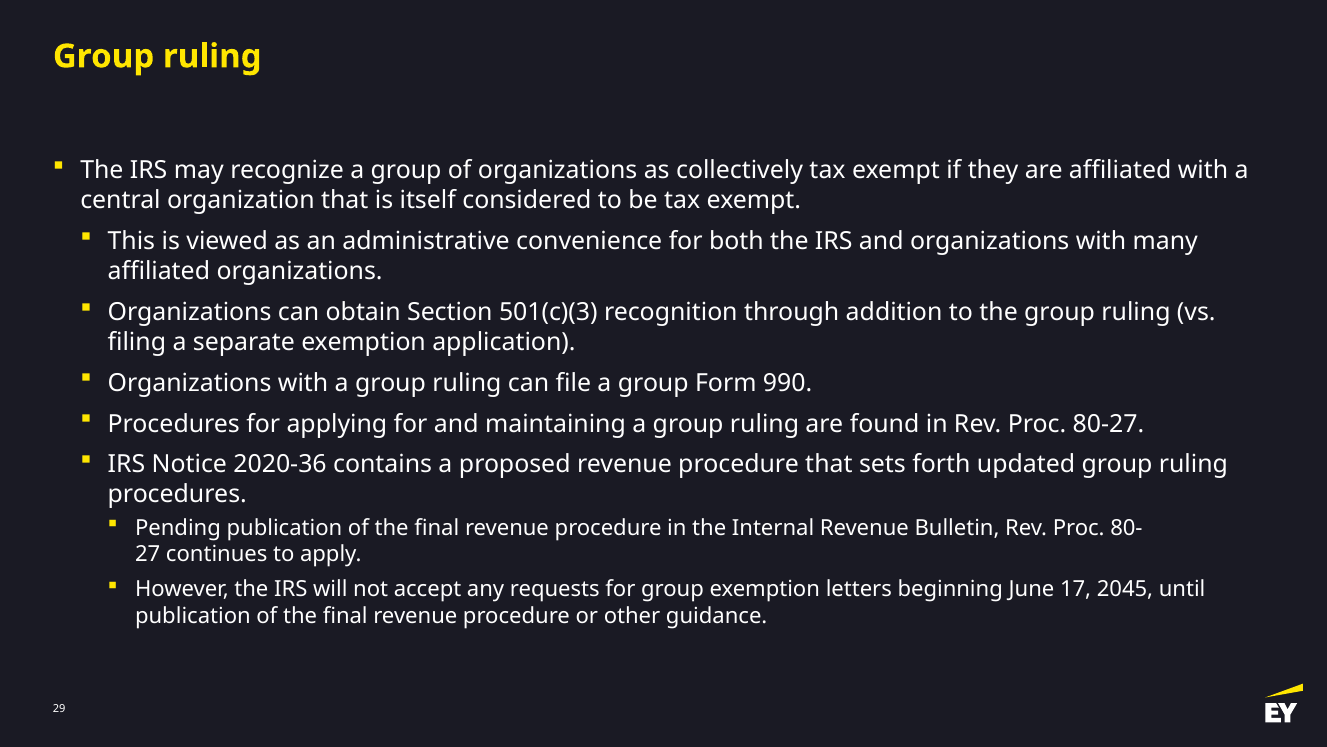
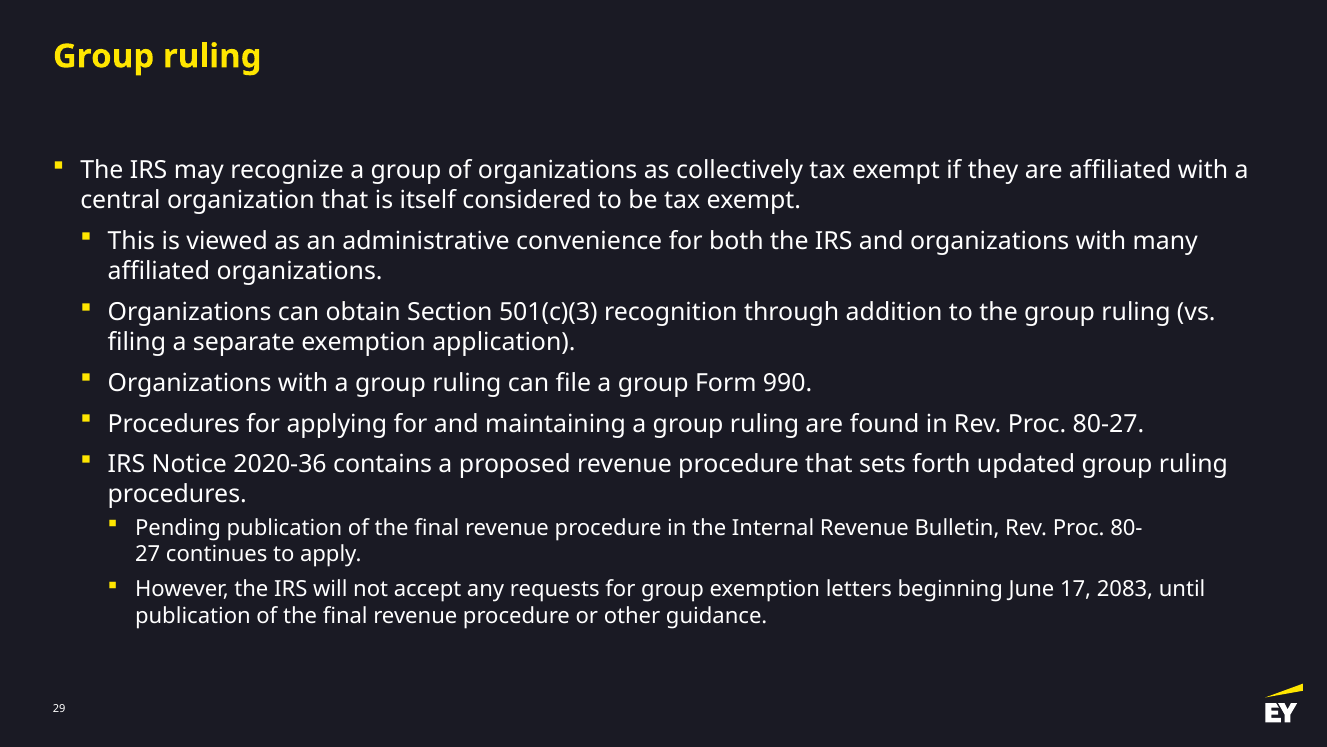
2045: 2045 -> 2083
